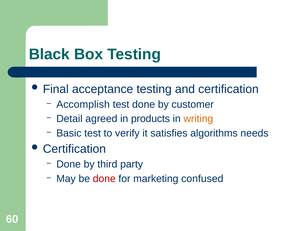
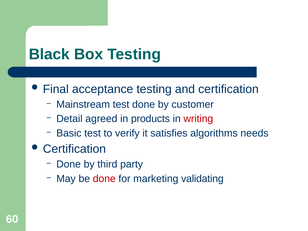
Accomplish: Accomplish -> Mainstream
writing colour: orange -> red
confused: confused -> validating
